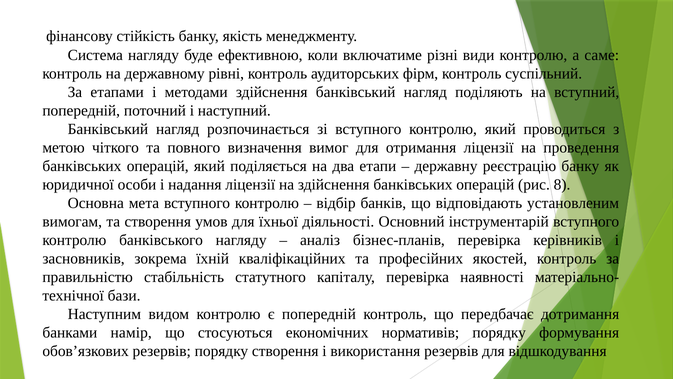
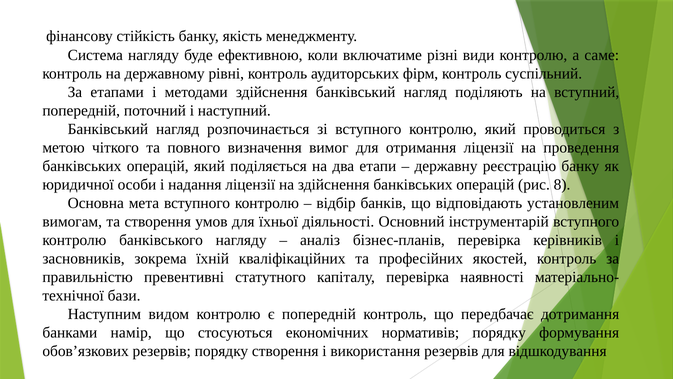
стабільність: стабільність -> превентивні
